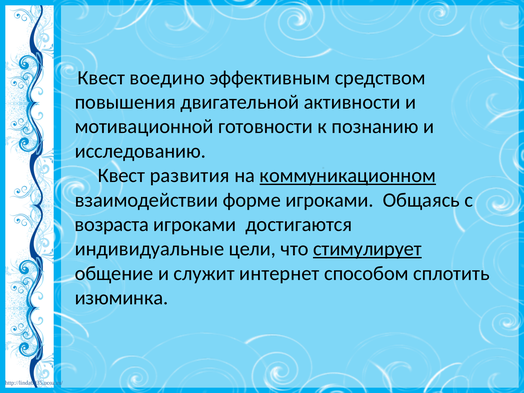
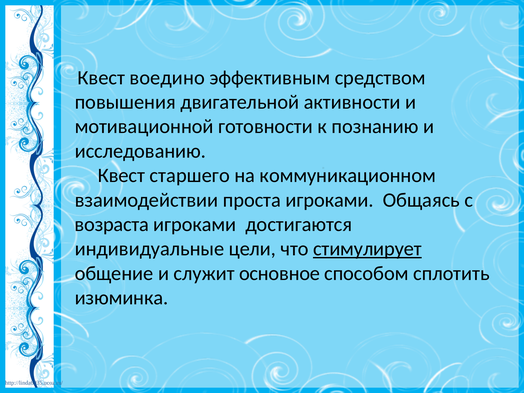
развития: развития -> старшего
коммуникационном underline: present -> none
форме: форме -> проста
интернет: интернет -> основное
